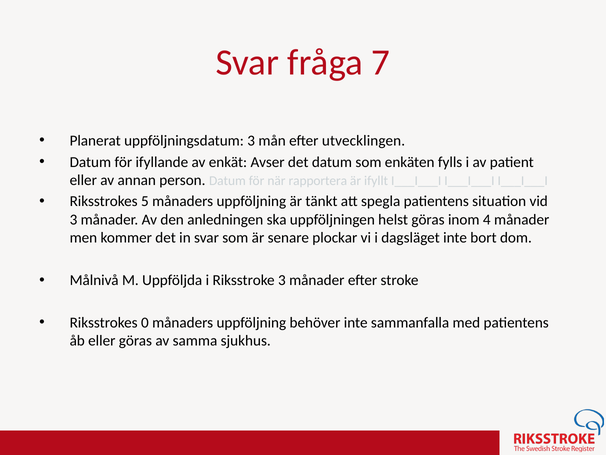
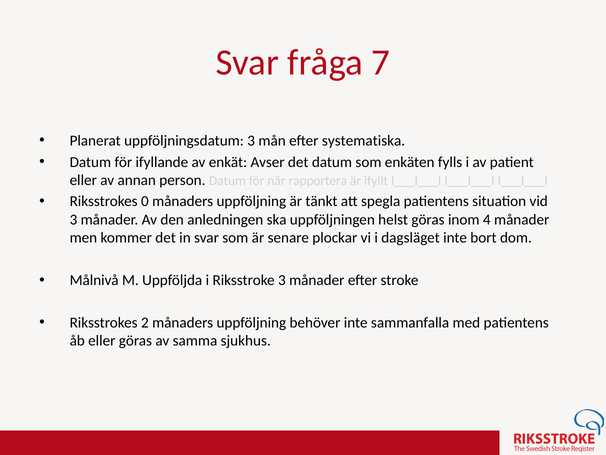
utvecklingen: utvecklingen -> systematiska
5: 5 -> 0
0: 0 -> 2
